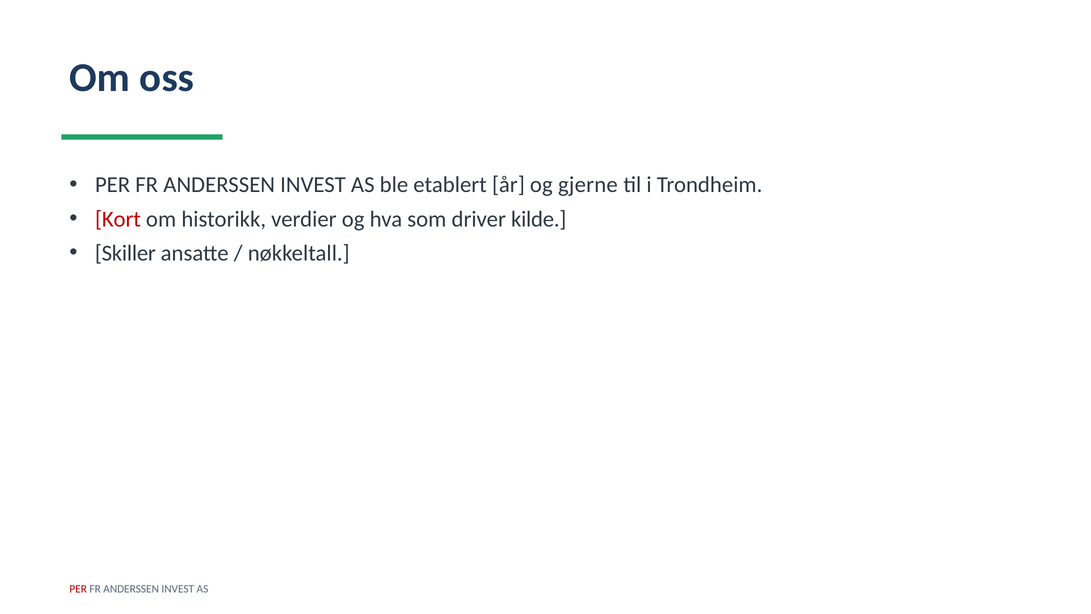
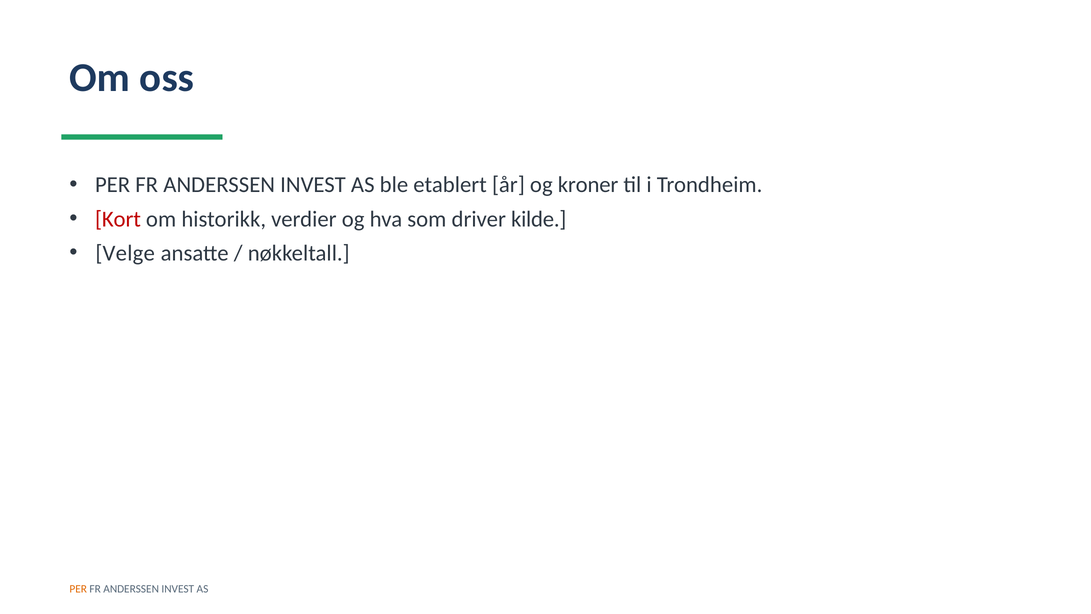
gjerne: gjerne -> kroner
Skiller: Skiller -> Velge
PER at (78, 589) colour: red -> orange
